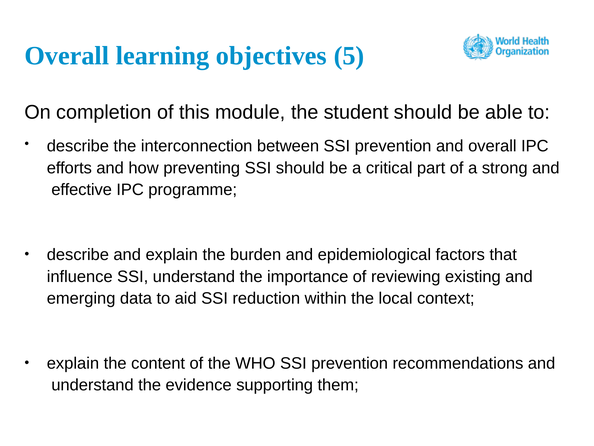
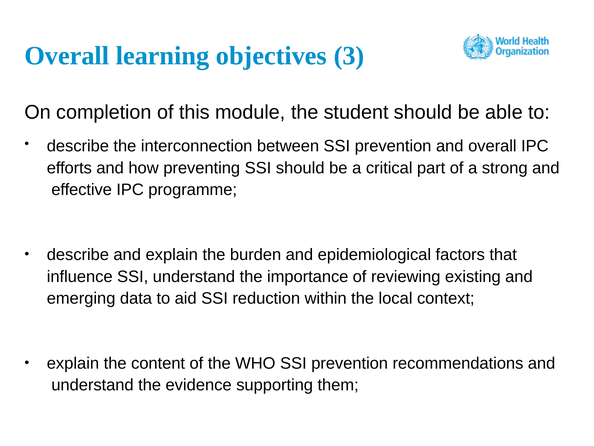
5: 5 -> 3
